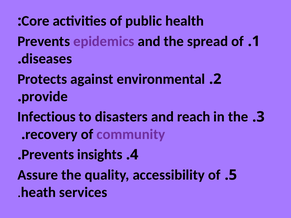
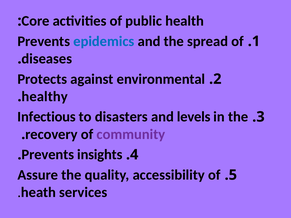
epidemics colour: purple -> blue
provide: provide -> healthy
reach: reach -> levels
